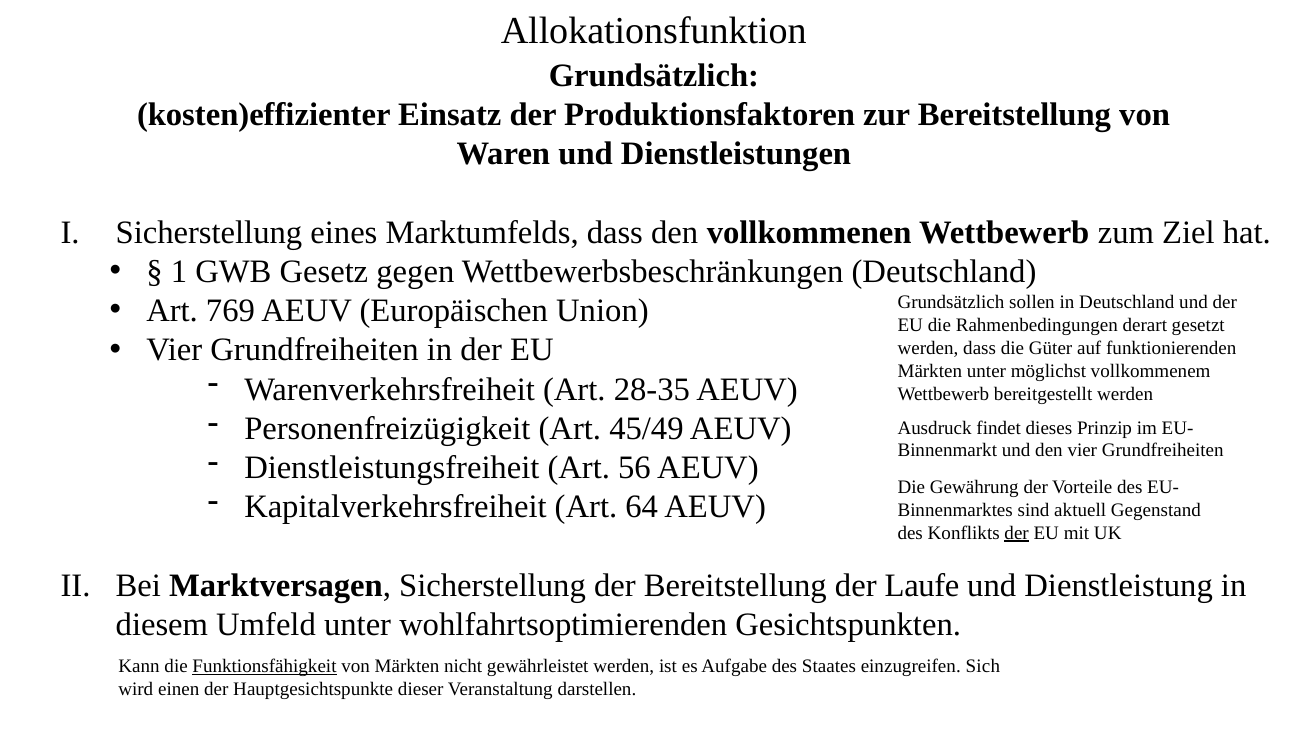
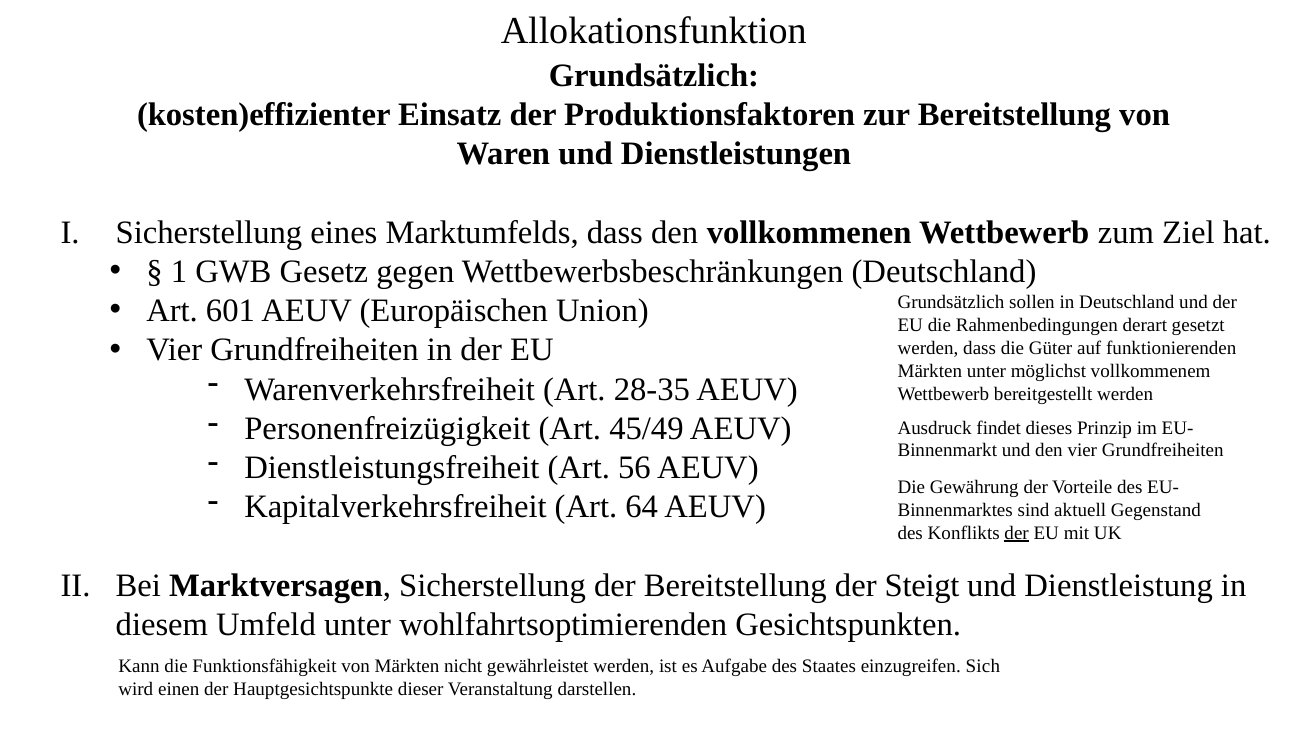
769: 769 -> 601
Laufe: Laufe -> Steigt
Funktionsfähigkeit underline: present -> none
